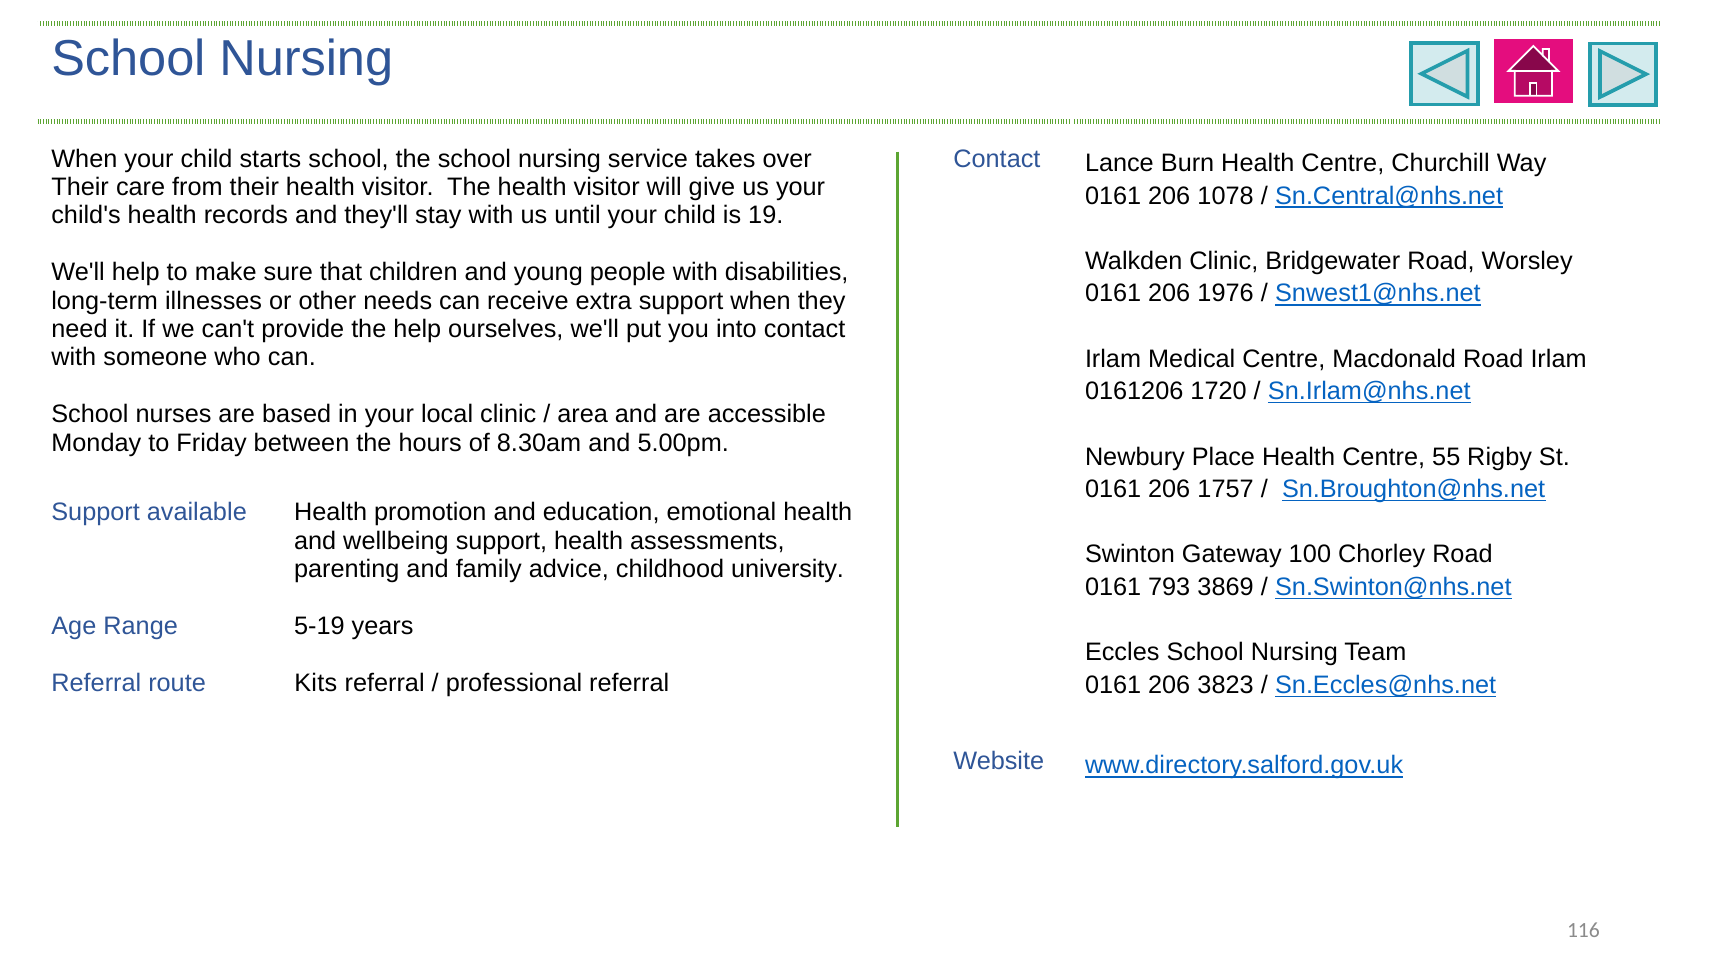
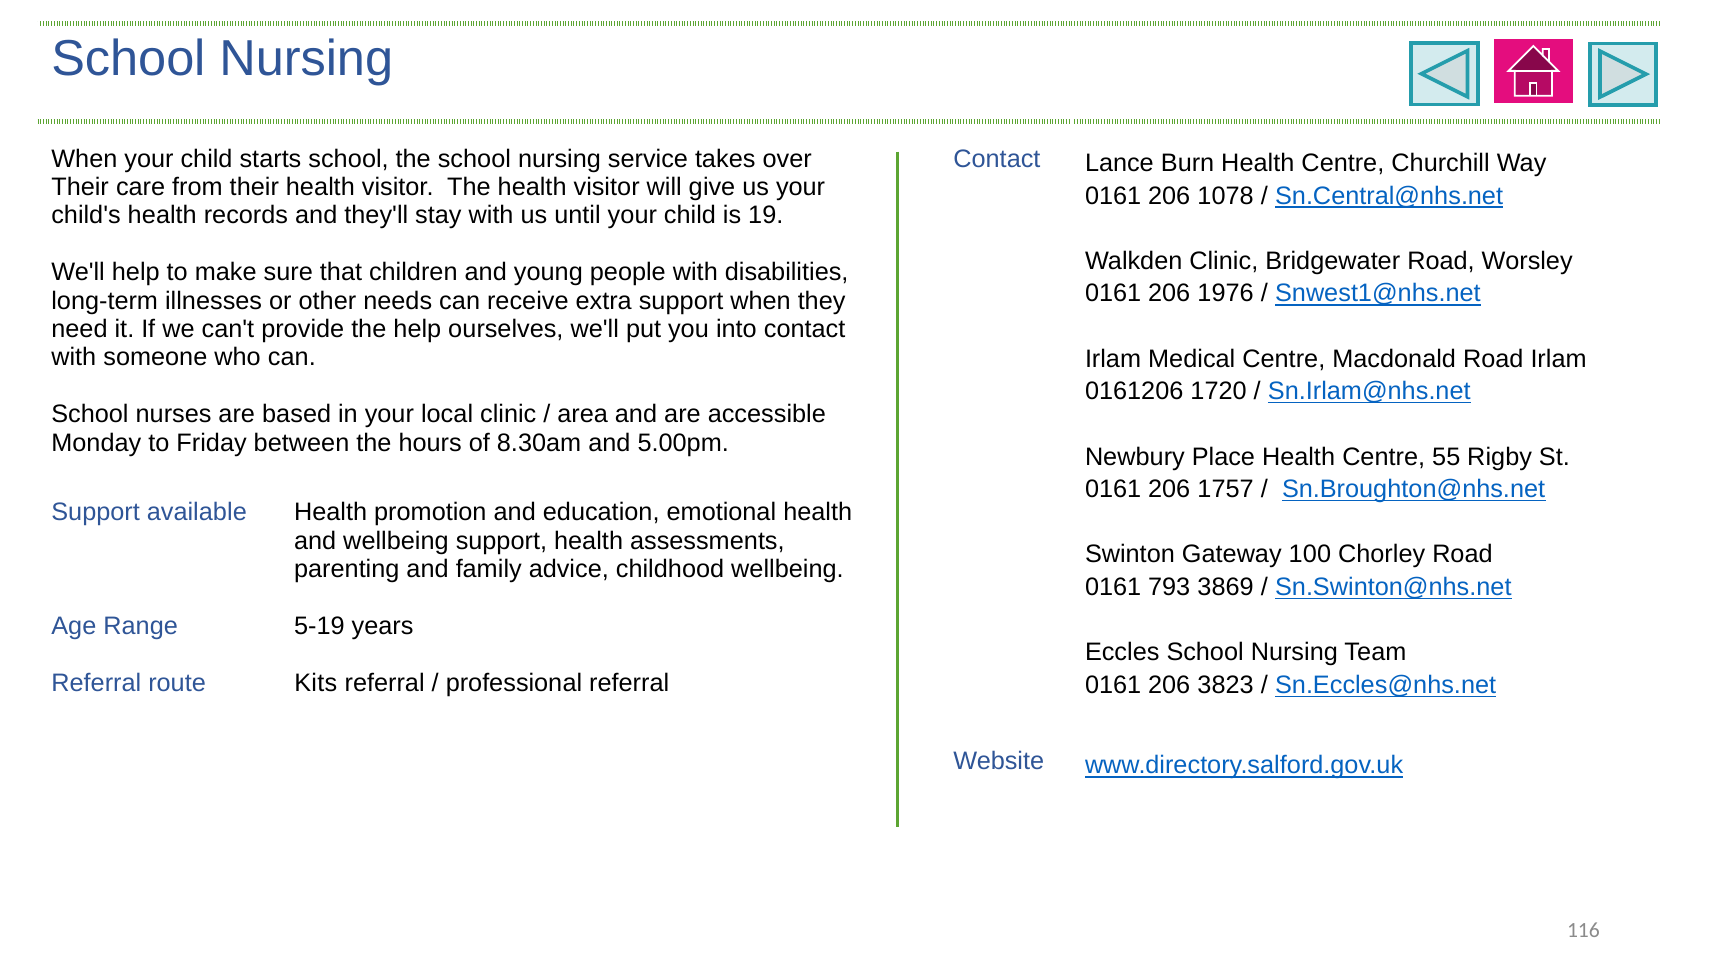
childhood university: university -> wellbeing
